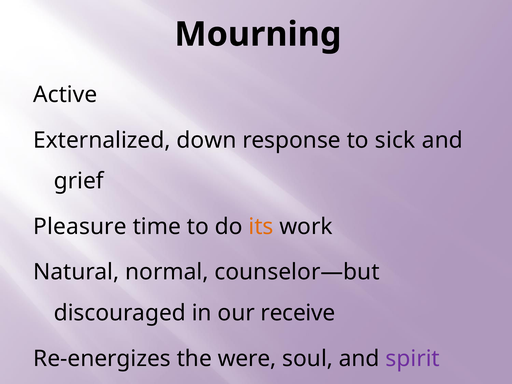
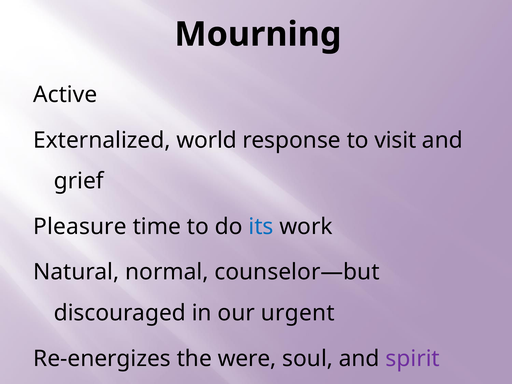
down: down -> world
sick: sick -> visit
its colour: orange -> blue
receive: receive -> urgent
